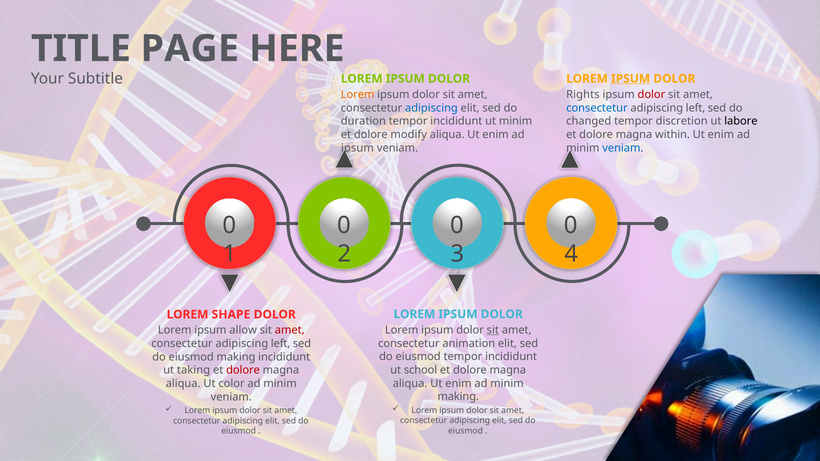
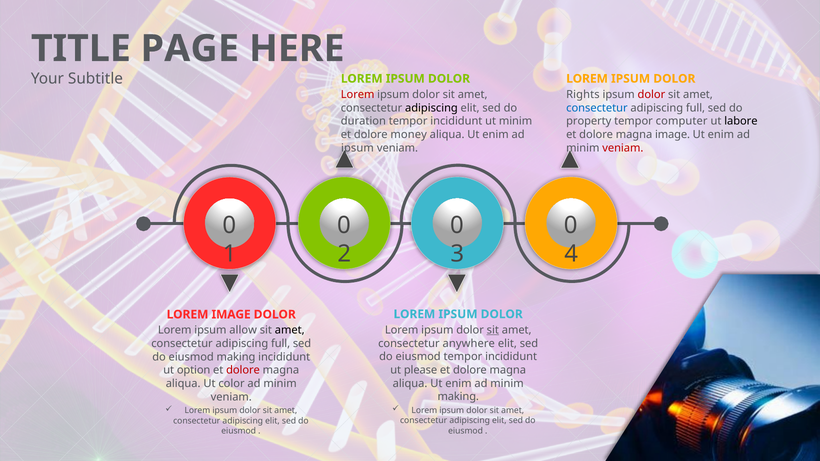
IPSUM at (631, 79) underline: present -> none
Lorem at (358, 95) colour: orange -> red
adipiscing at (431, 108) colour: blue -> black
left at (696, 108): left -> full
changed: changed -> property
discretion: discretion -> computer
modify: modify -> money
magna within: within -> image
veniam at (623, 148) colour: blue -> red
LOREM SHAPE: SHAPE -> IMAGE
amet at (290, 330) colour: red -> black
animation: animation -> anywhere
left at (281, 344): left -> full
school: school -> please
taking: taking -> option
